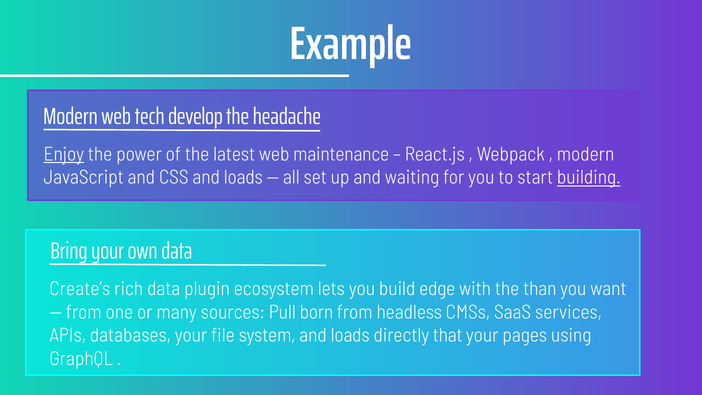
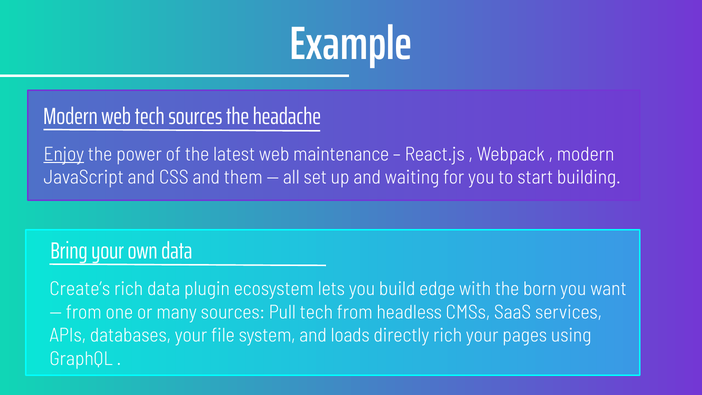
tech develop: develop -> sources
CSS and loads: loads -> them
building underline: present -> none
than: than -> born
Pull born: born -> tech
directly that: that -> rich
